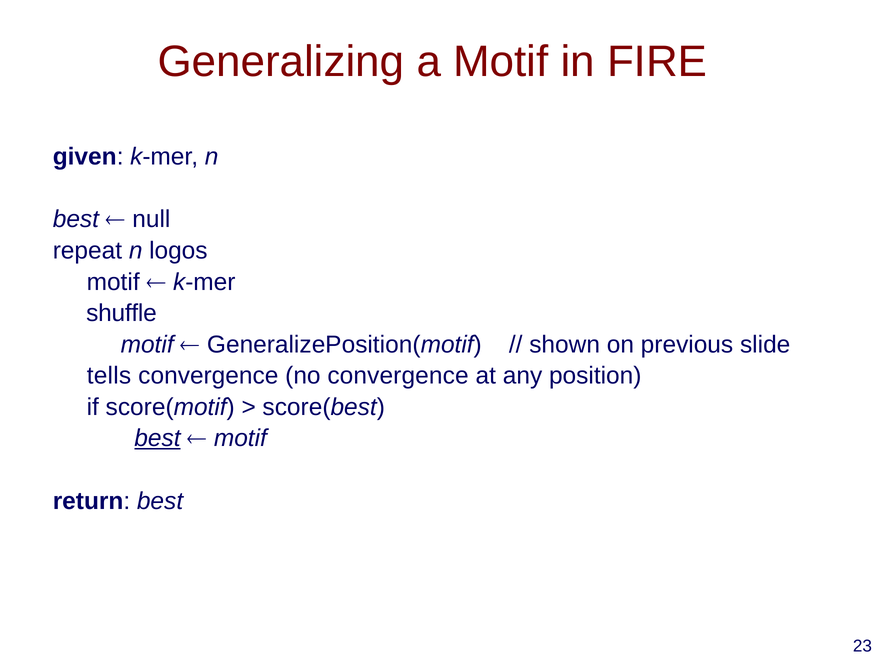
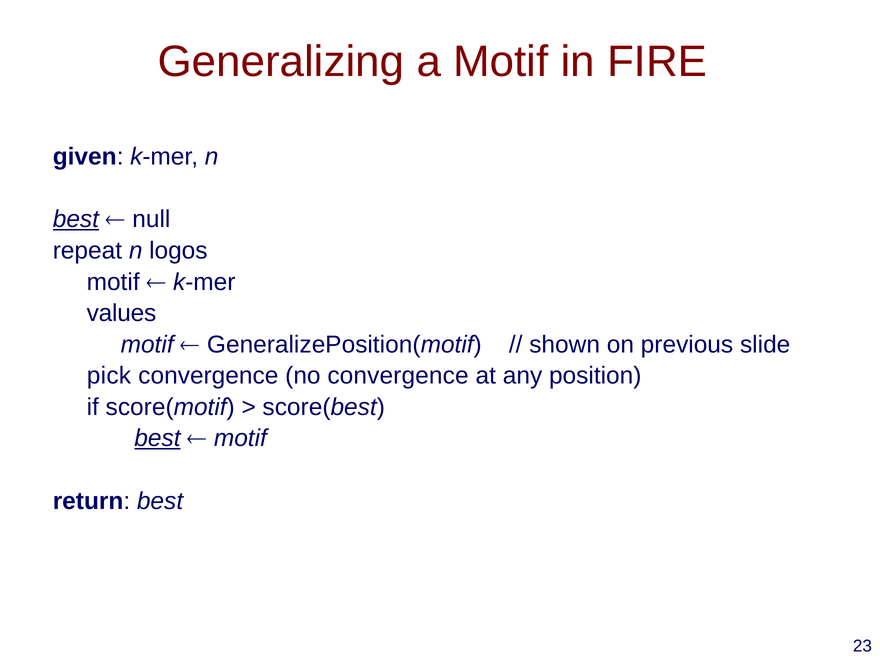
best at (76, 219) underline: none -> present
shuffle: shuffle -> values
tells: tells -> pick
